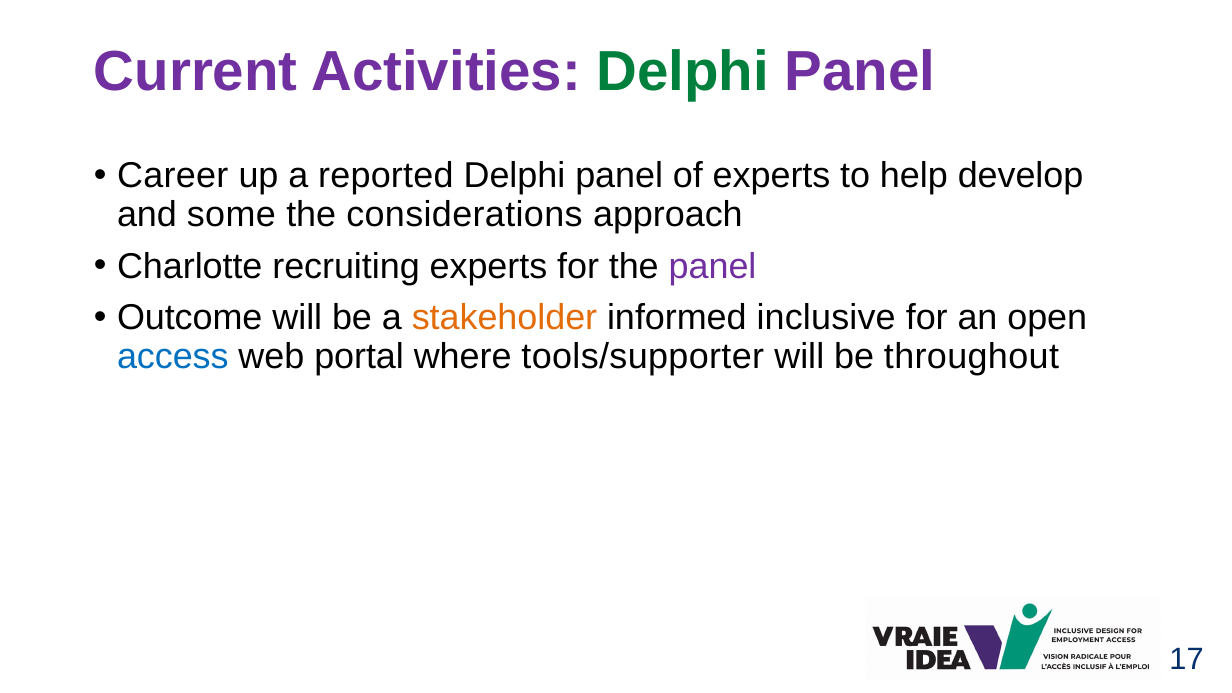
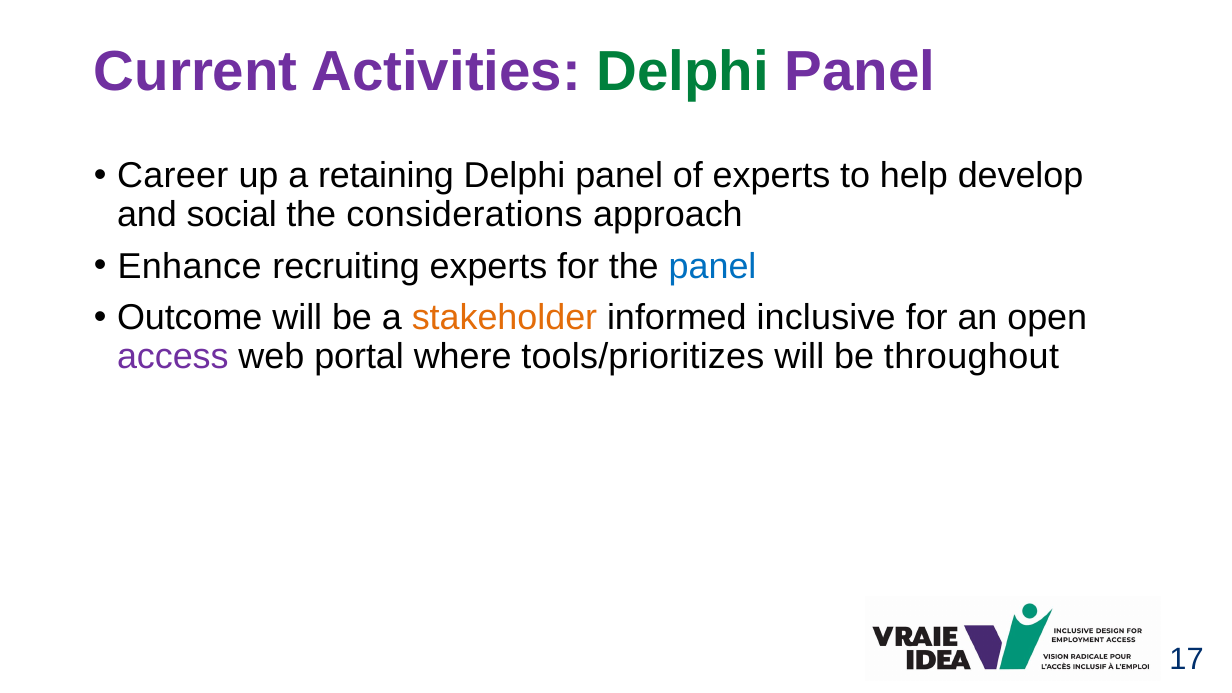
reported: reported -> retaining
some: some -> social
Charlotte: Charlotte -> Enhance
panel at (713, 266) colour: purple -> blue
access colour: blue -> purple
tools/supporter: tools/supporter -> tools/prioritizes
